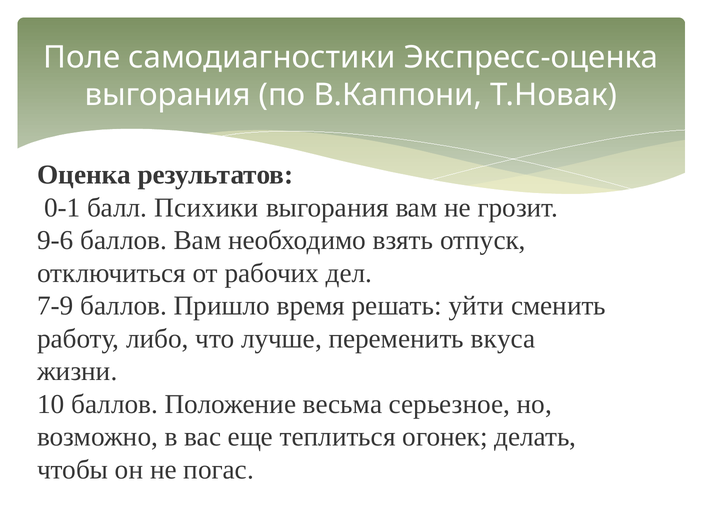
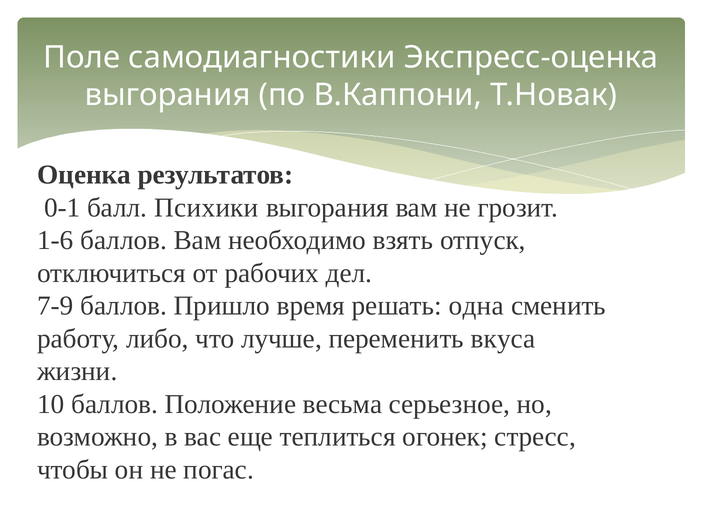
9-6: 9-6 -> 1-6
уйти: уйти -> одна
делать: делать -> стресс
